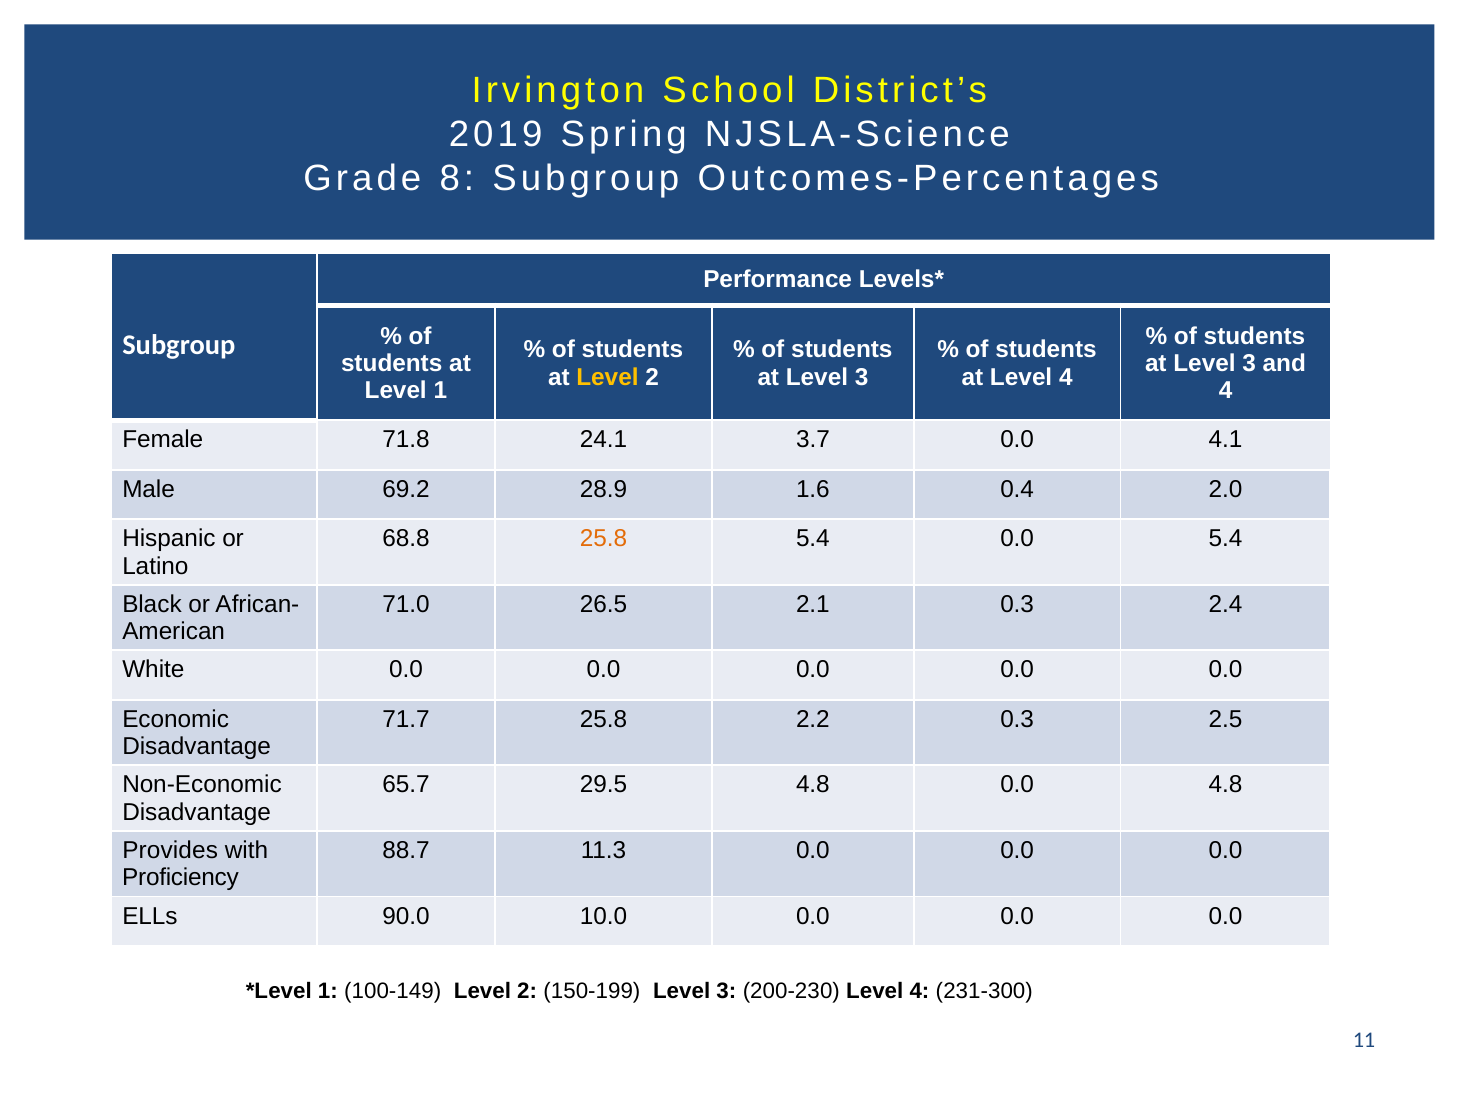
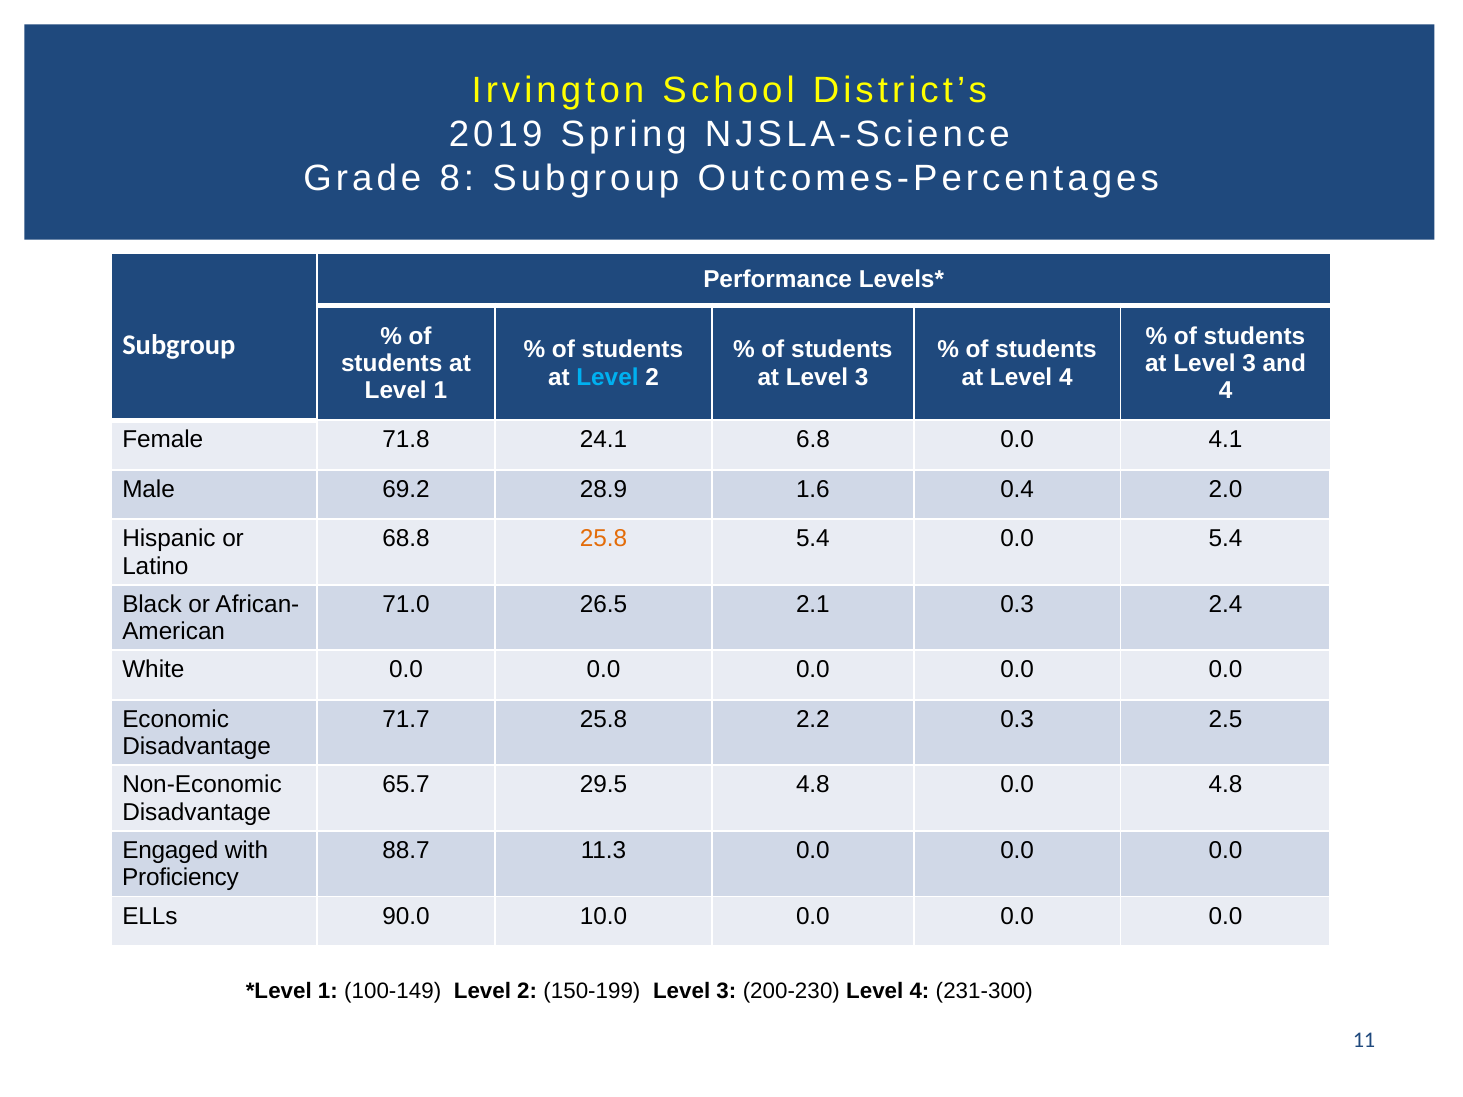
Level at (607, 377) colour: yellow -> light blue
3.7: 3.7 -> 6.8
Provides: Provides -> Engaged
